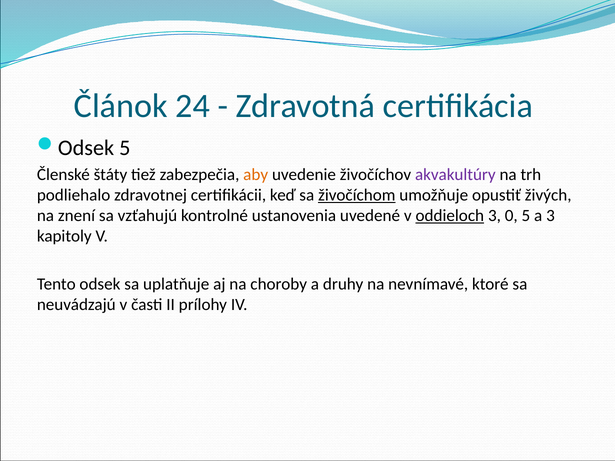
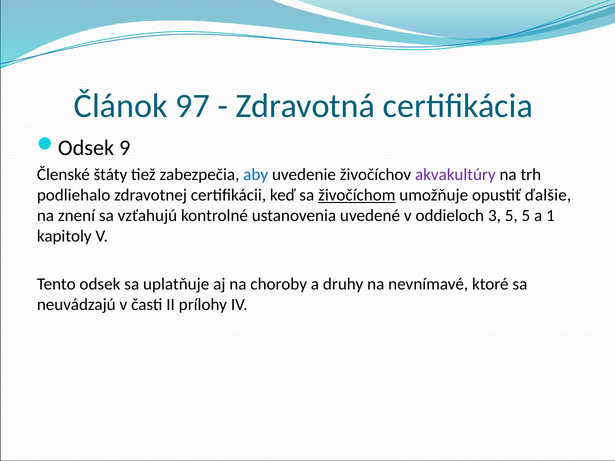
24: 24 -> 97
Odsek 5: 5 -> 9
aby colour: orange -> blue
živých: živých -> ďalšie
oddieloch underline: present -> none
3 0: 0 -> 5
a 3: 3 -> 1
